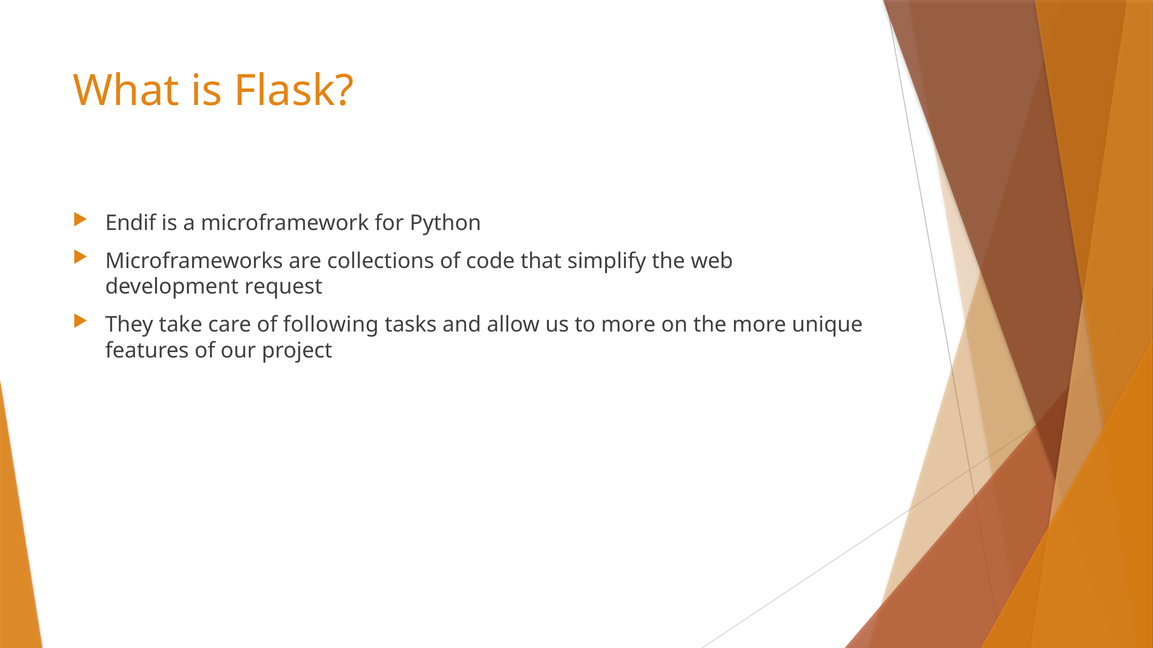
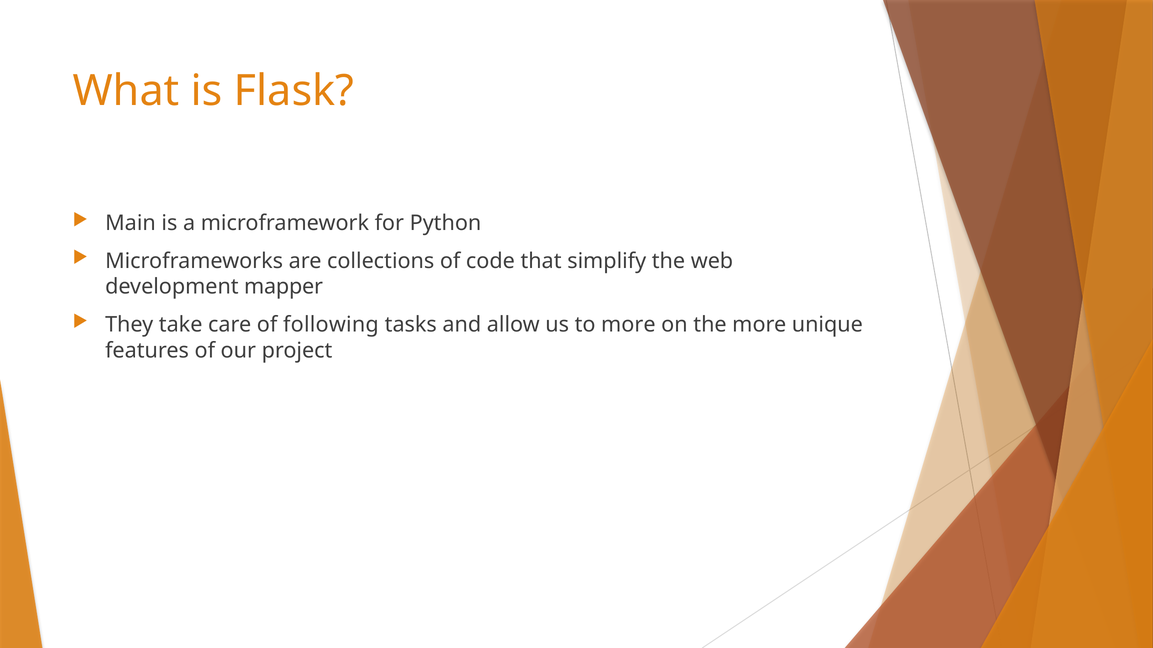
Endif: Endif -> Main
request: request -> mapper
